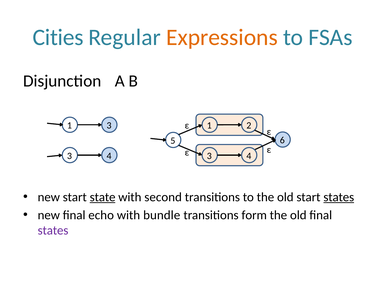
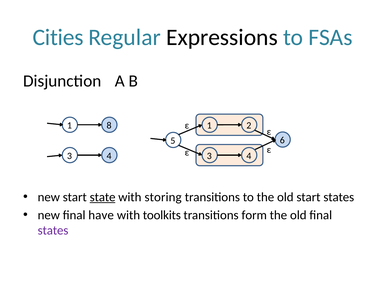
Expressions colour: orange -> black
3 at (109, 126): 3 -> 8
second: second -> storing
states at (339, 197) underline: present -> none
echo: echo -> have
bundle: bundle -> toolkits
